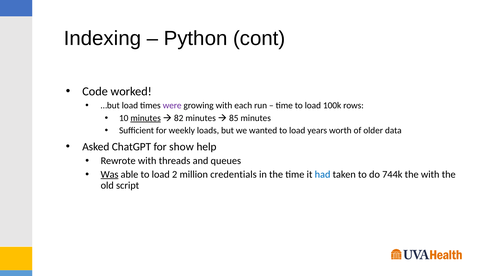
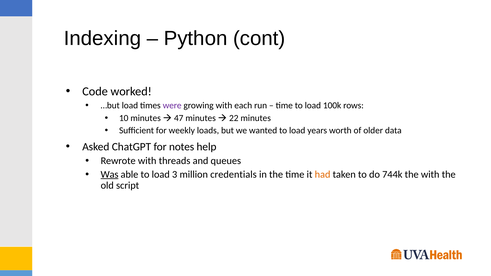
minutes at (146, 118) underline: present -> none
82: 82 -> 47
85: 85 -> 22
show: show -> notes
2: 2 -> 3
had colour: blue -> orange
